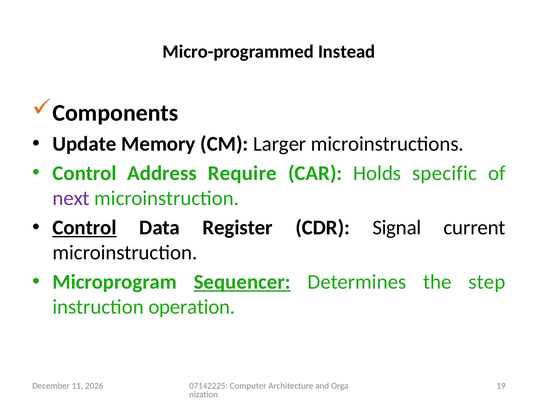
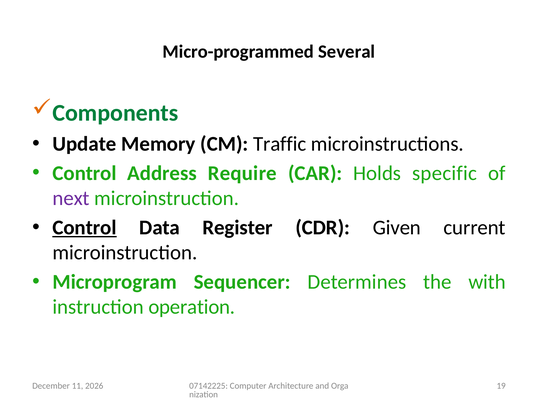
Instead: Instead -> Several
Components colour: black -> green
Larger: Larger -> Traffic
Signal: Signal -> Given
Sequencer underline: present -> none
step: step -> with
